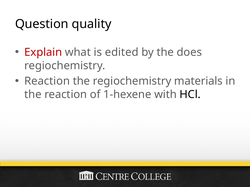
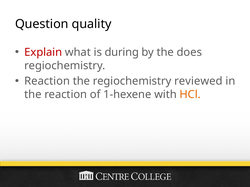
edited: edited -> during
materials: materials -> reviewed
HCl colour: black -> orange
